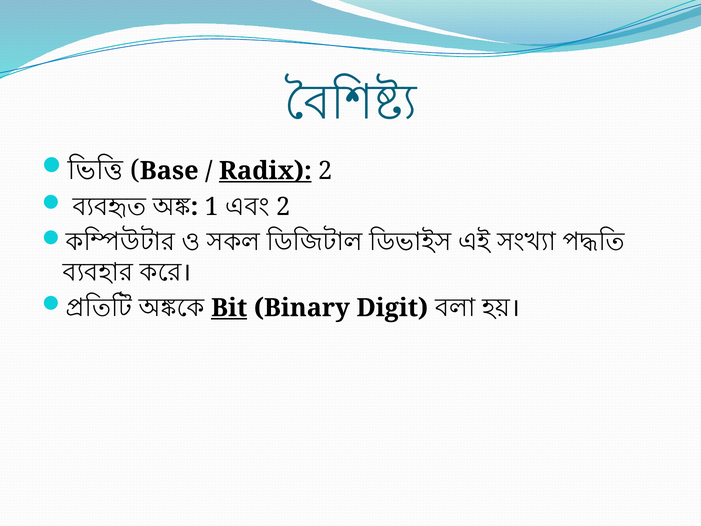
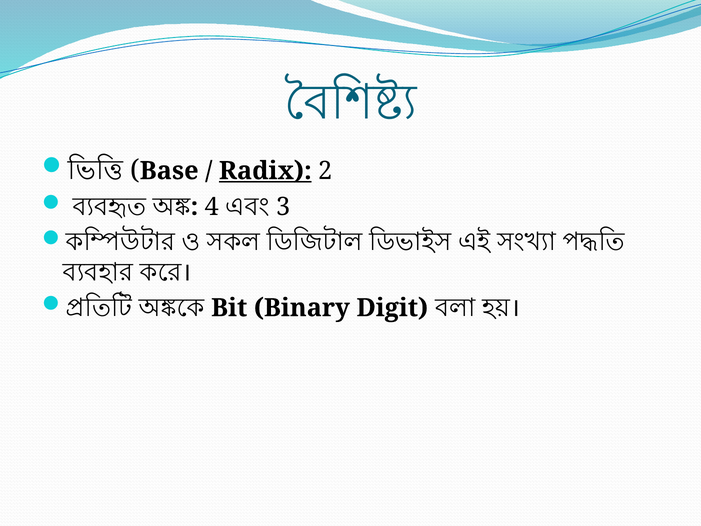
1: 1 -> 4
2 at (283, 207): 2 -> 3
Bit underline: present -> none
